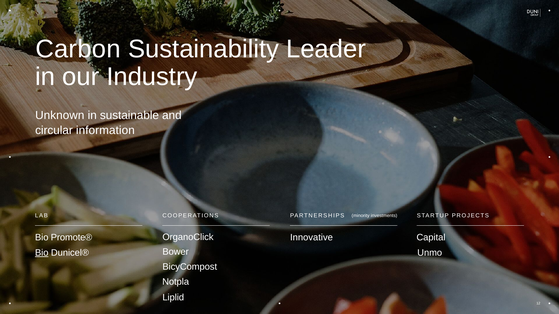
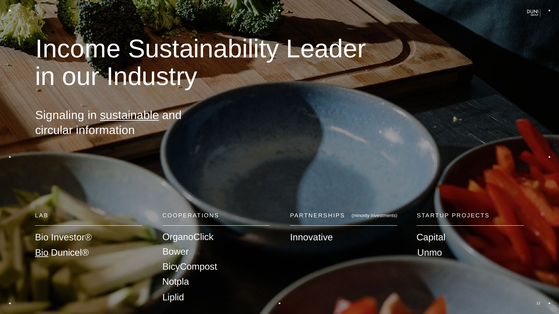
Carbon: Carbon -> Income
Unknown: Unknown -> Signaling
sustainable underline: none -> present
Promote®: Promote® -> Investor®
